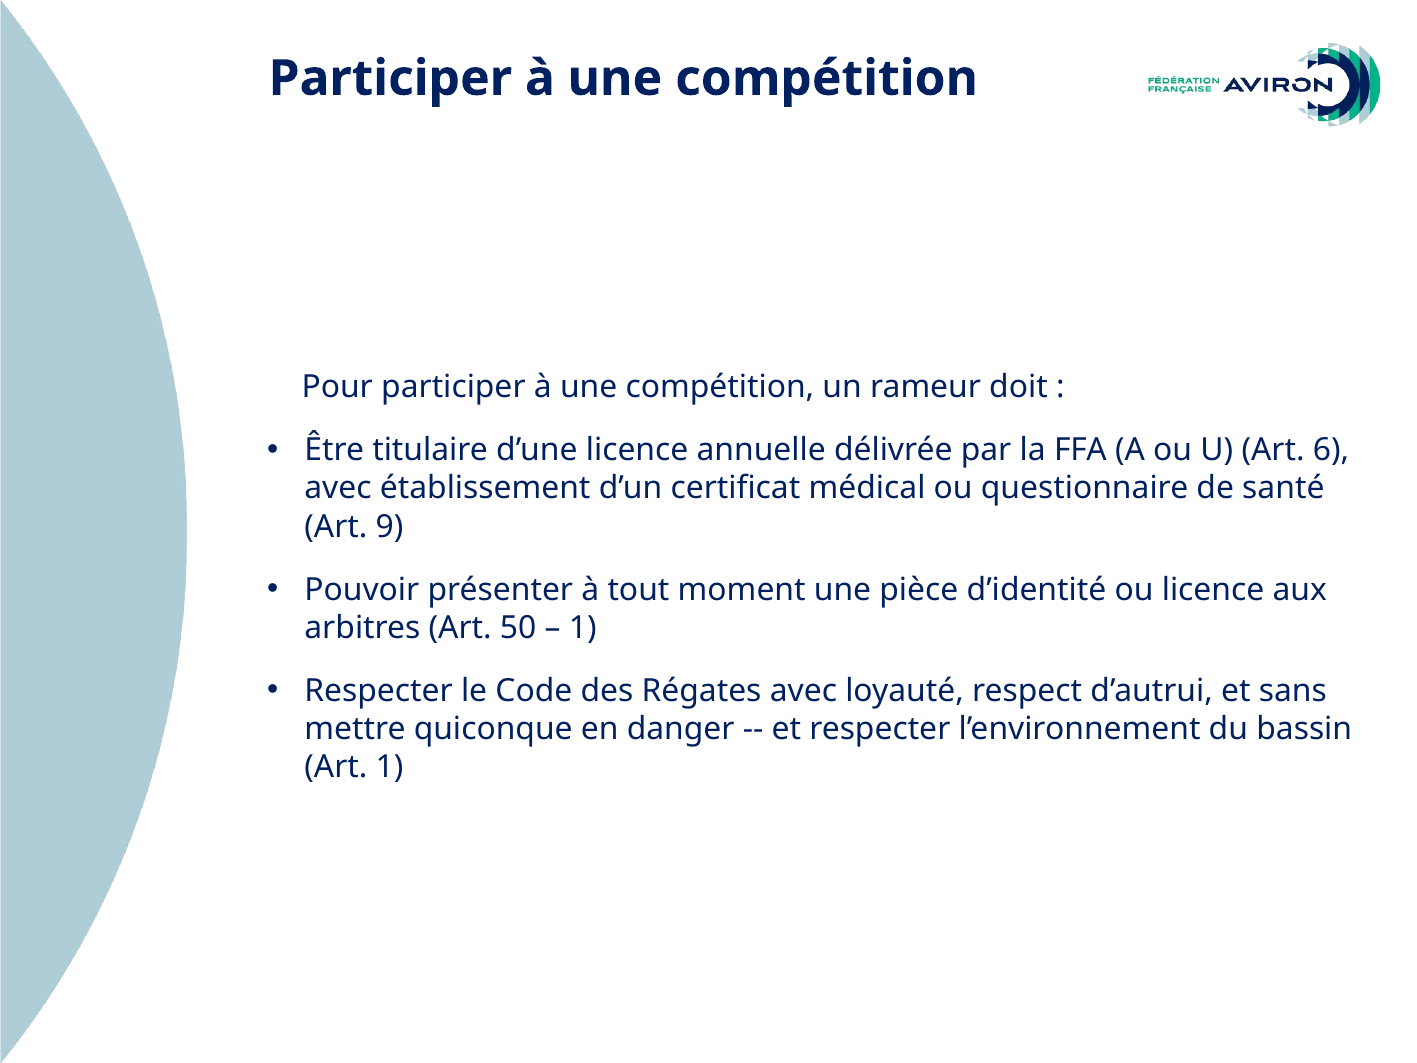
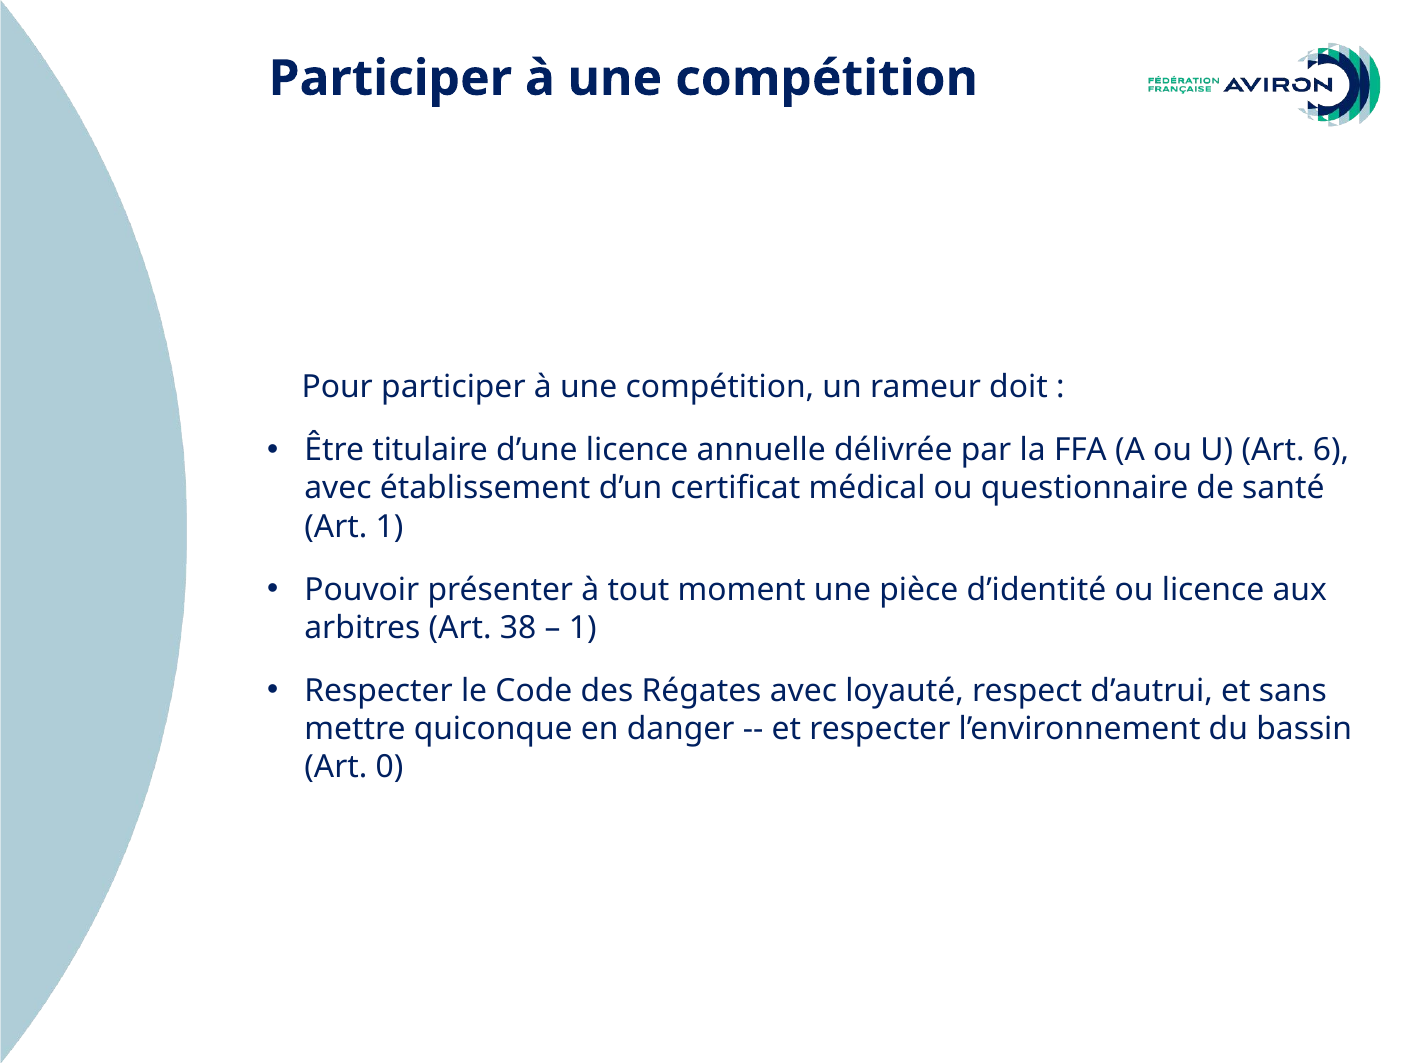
Art 9: 9 -> 1
50: 50 -> 38
Art 1: 1 -> 0
